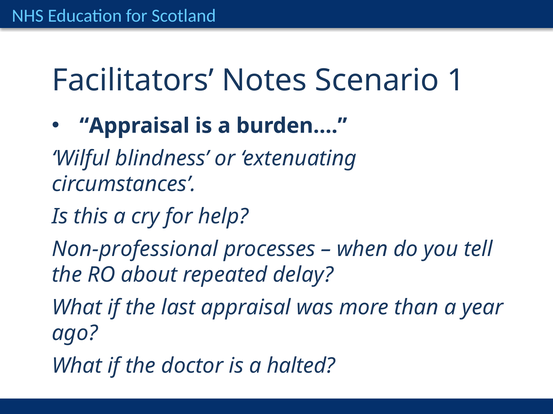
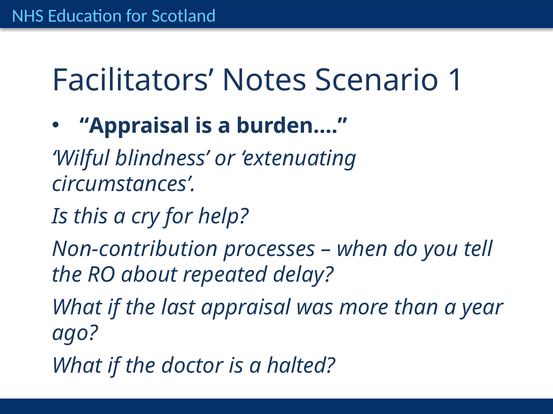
Non-professional: Non-professional -> Non-contribution
